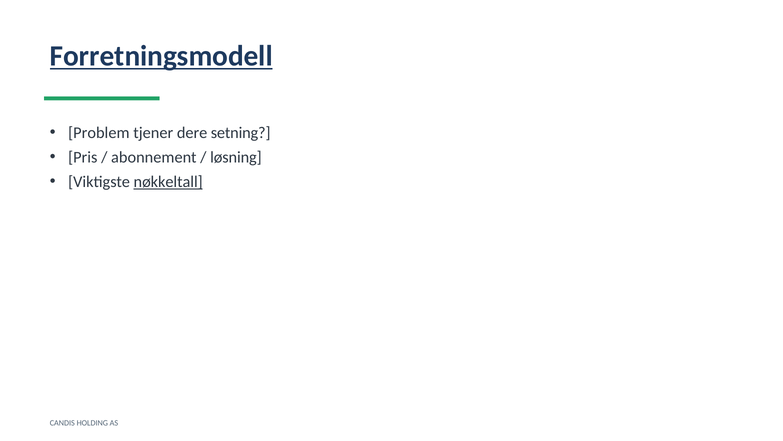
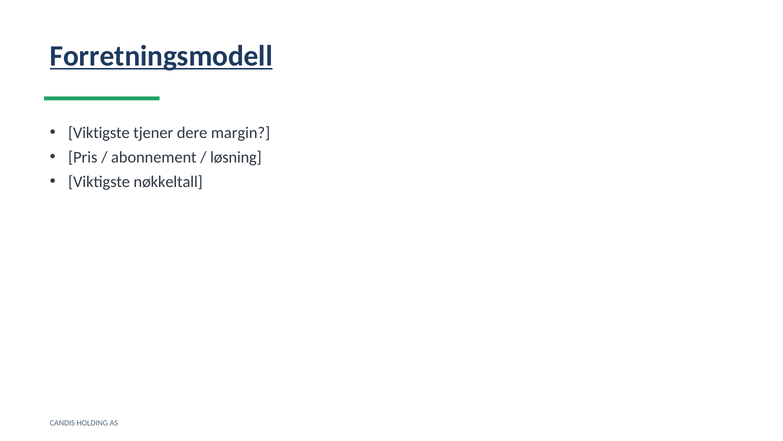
Problem at (99, 133): Problem -> Viktigste
setning: setning -> margin
nøkkeltall underline: present -> none
